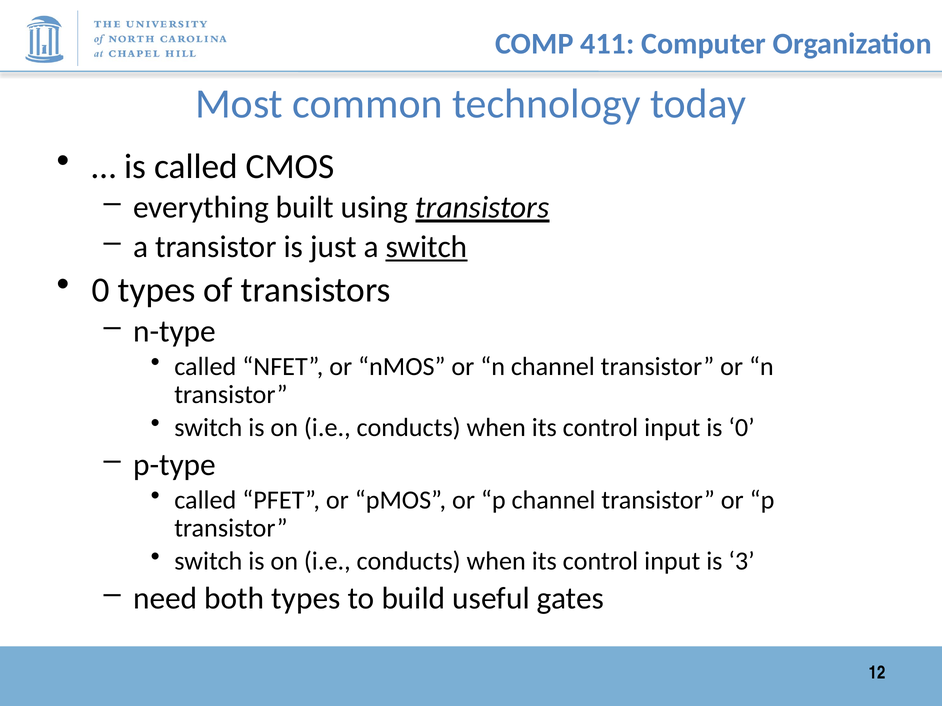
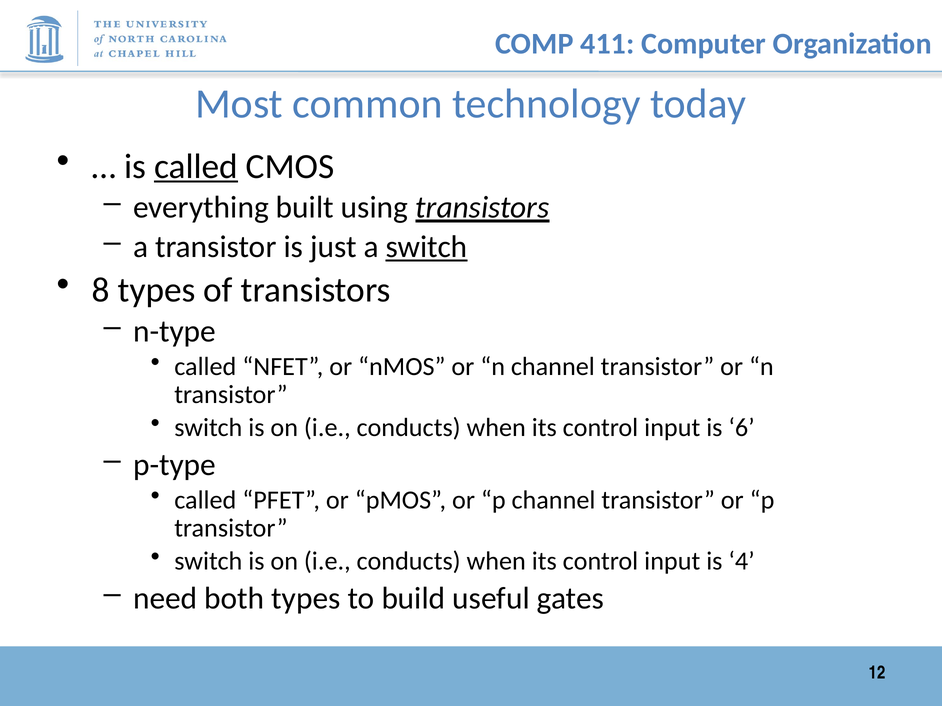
called at (196, 167) underline: none -> present
0 at (101, 290): 0 -> 8
is 0: 0 -> 6
3: 3 -> 4
